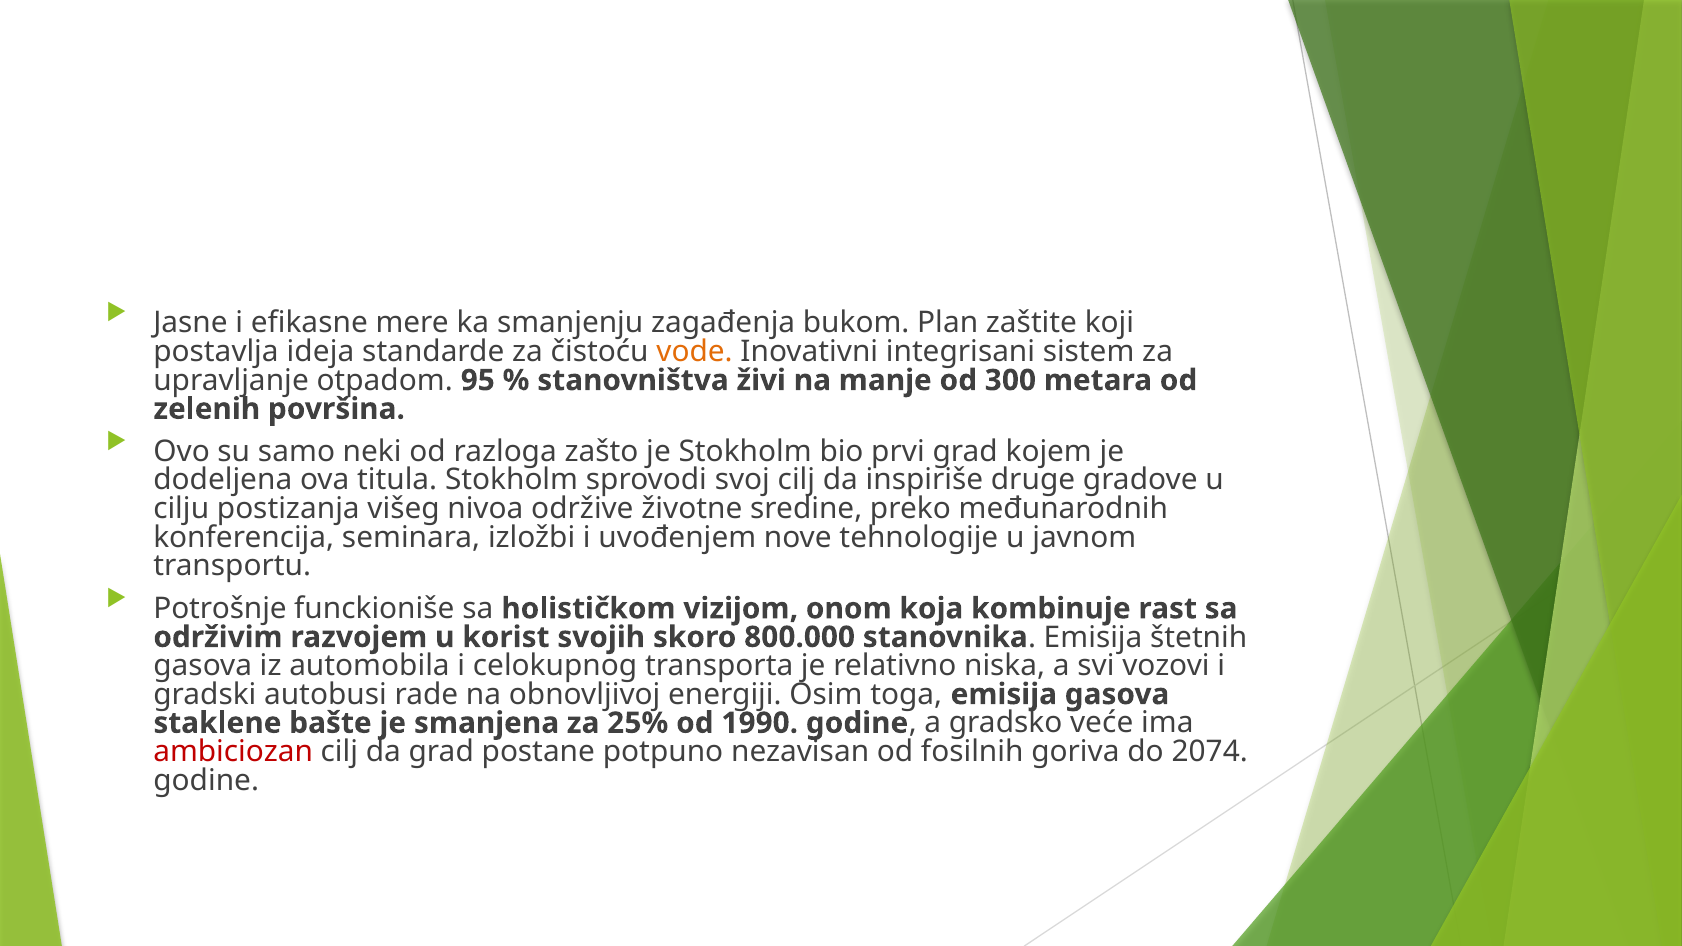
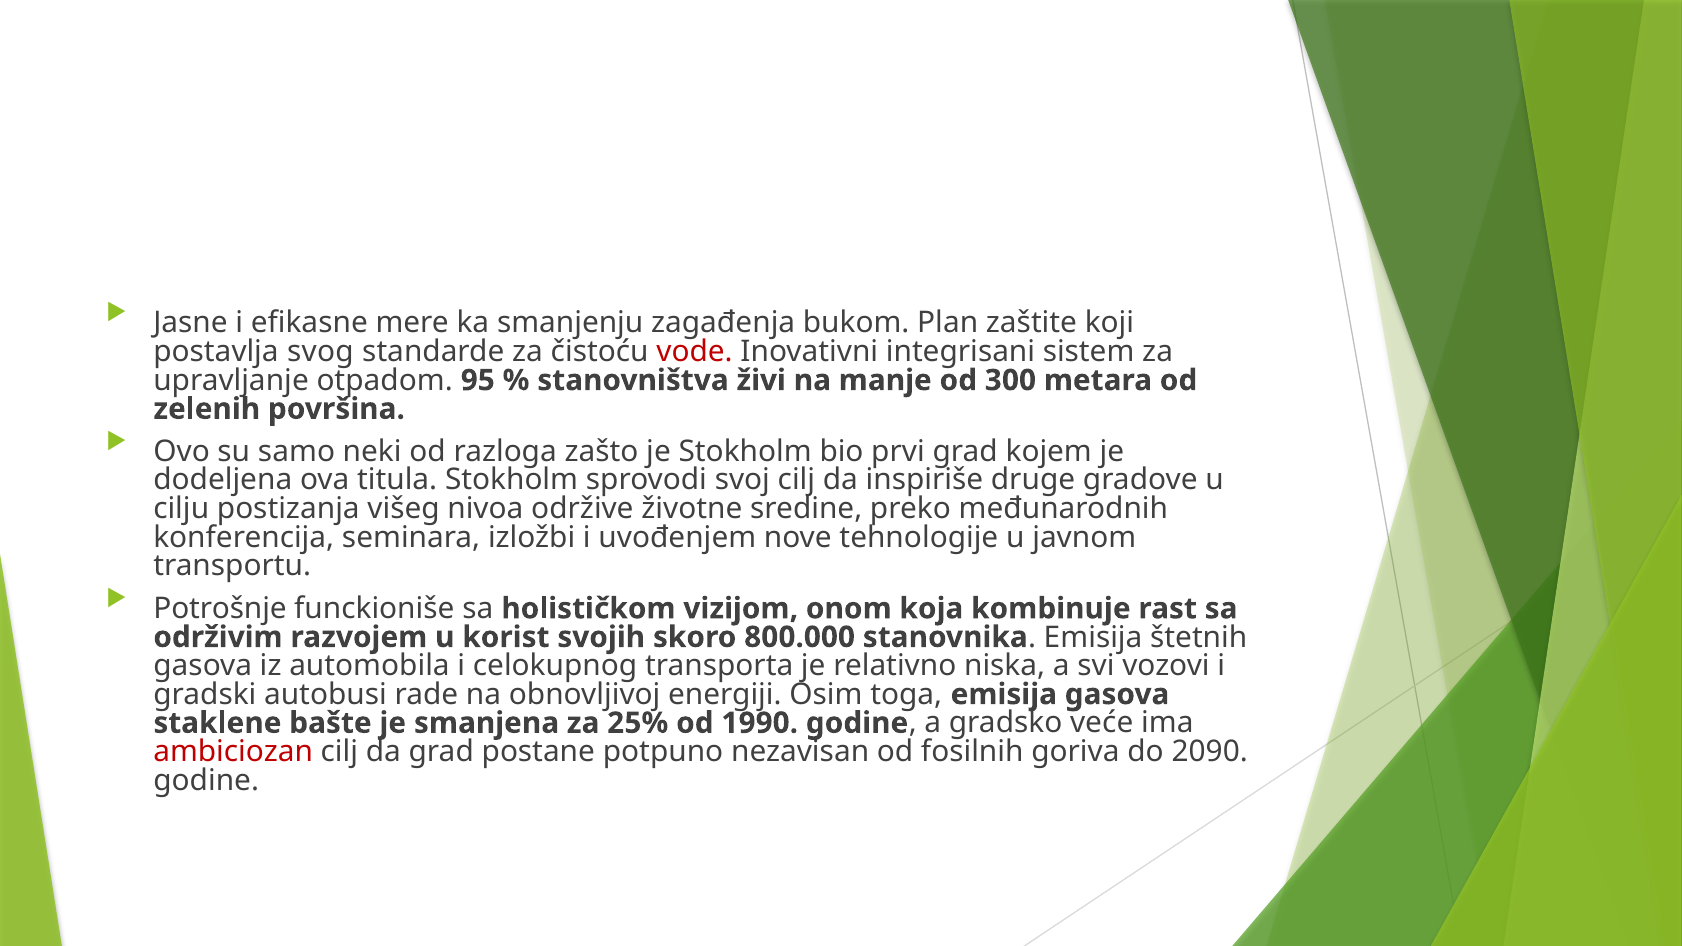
ideja: ideja -> svog
vode colour: orange -> red
2074: 2074 -> 2090
